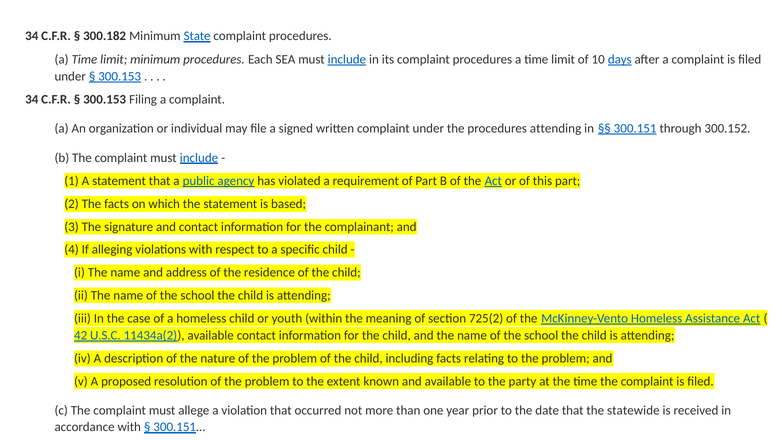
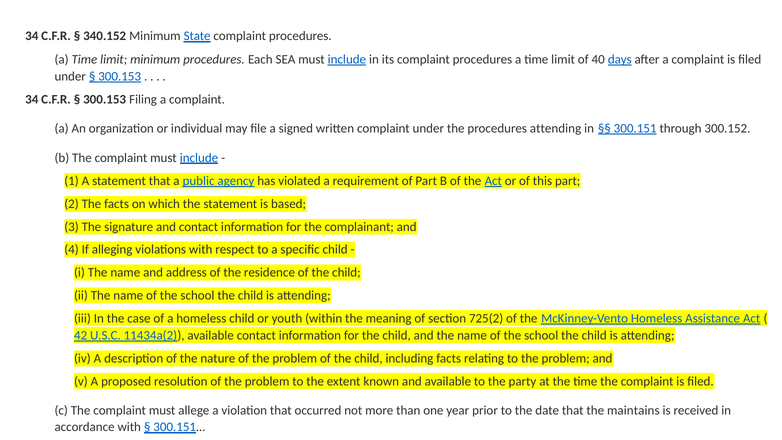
300.182: 300.182 -> 340.152
10: 10 -> 40
statewide: statewide -> maintains
